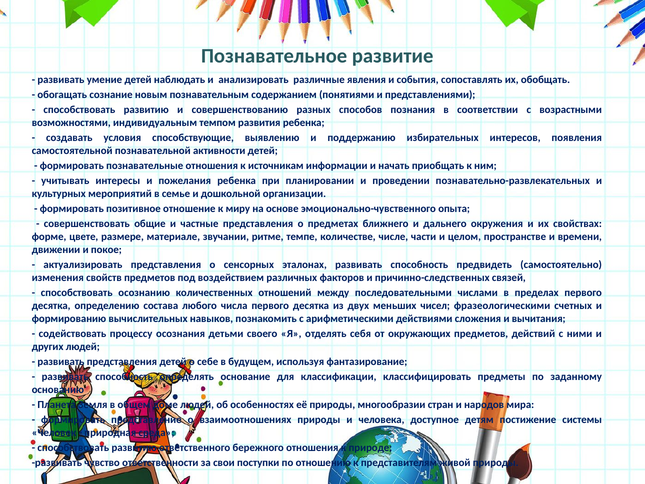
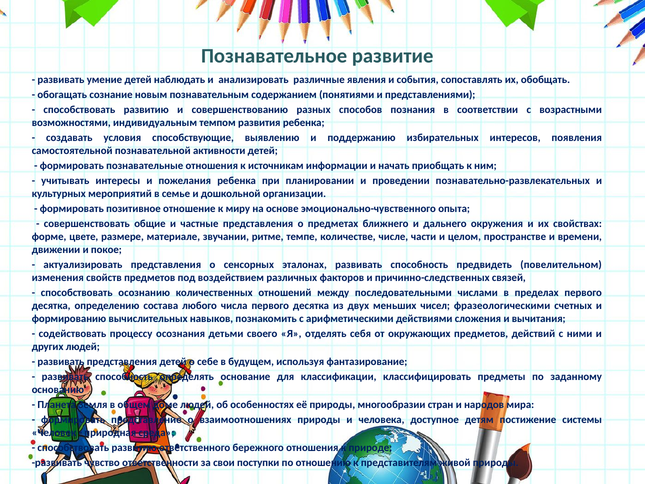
самостоятельно: самостоятельно -> повелительном
